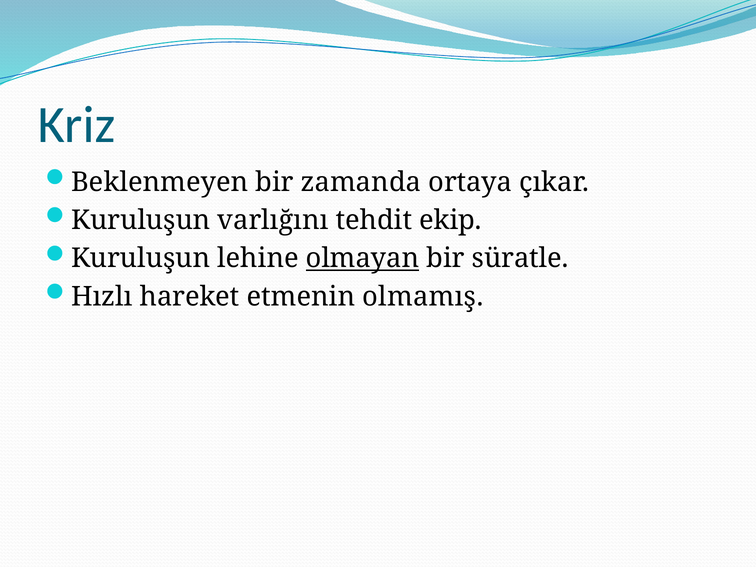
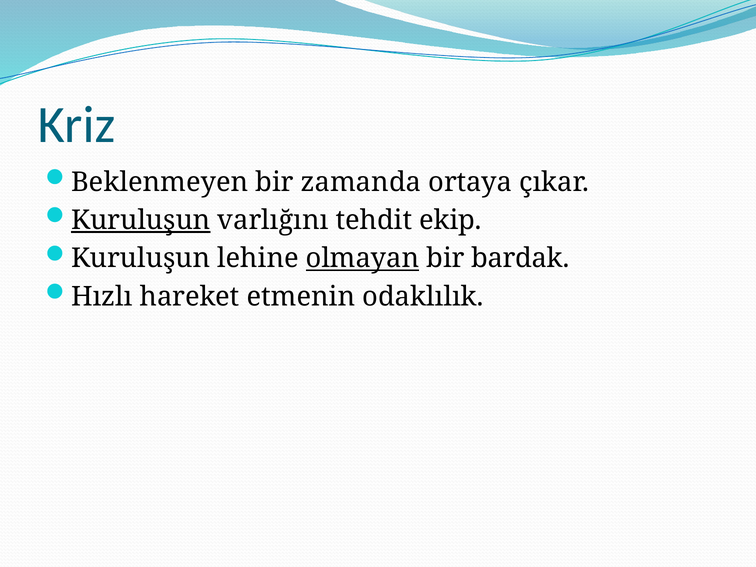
Kuruluşun at (141, 220) underline: none -> present
süratle: süratle -> bardak
olmamış: olmamış -> odaklılık
